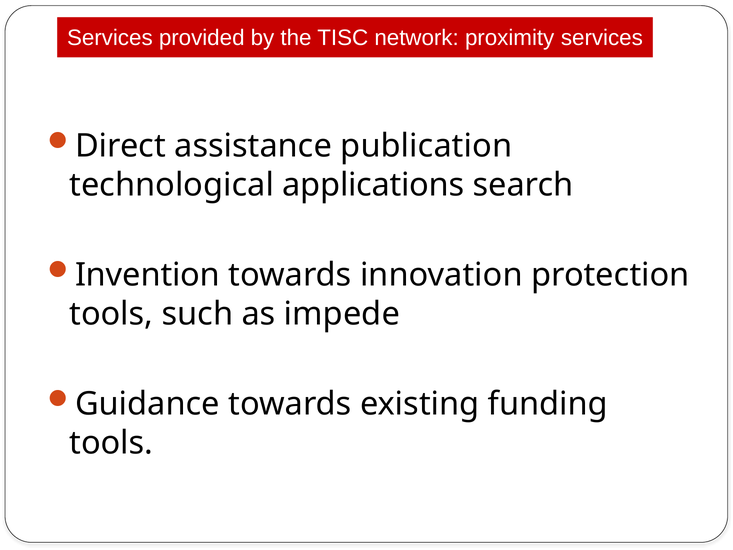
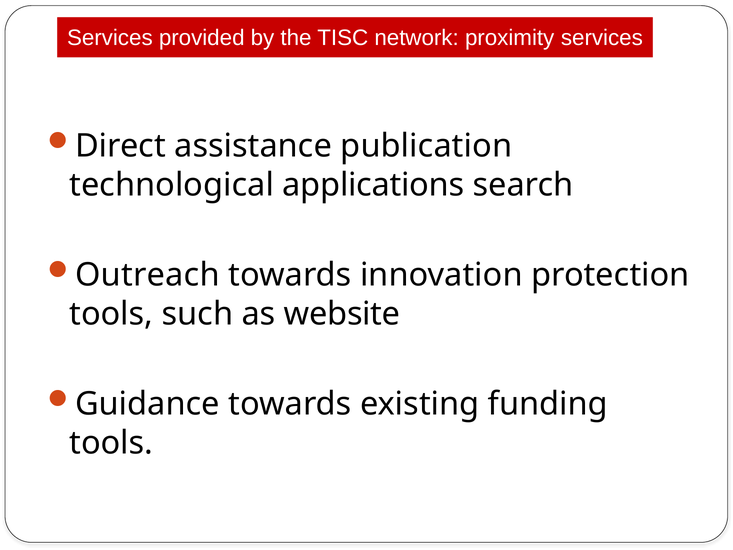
Invention: Invention -> Outreach
impede: impede -> website
